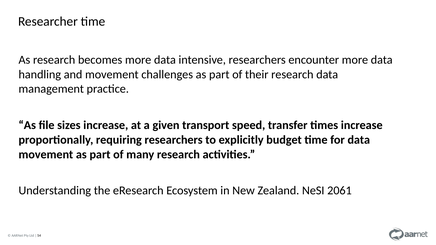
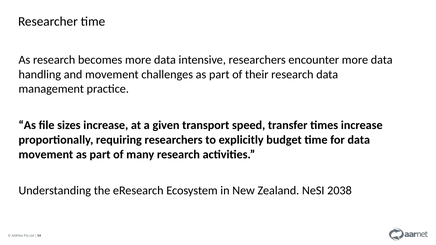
2061: 2061 -> 2038
